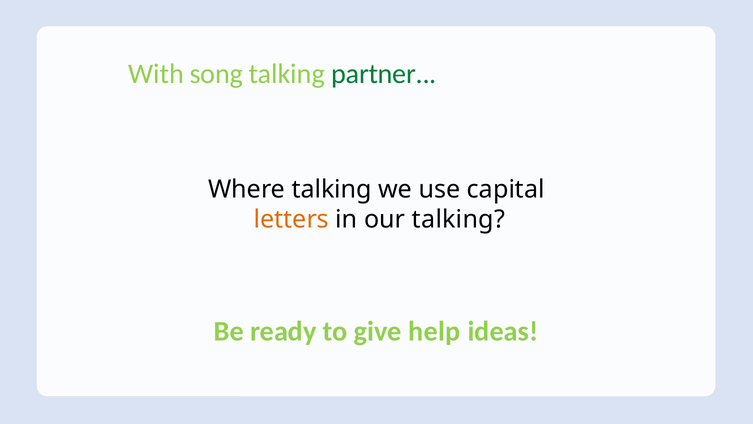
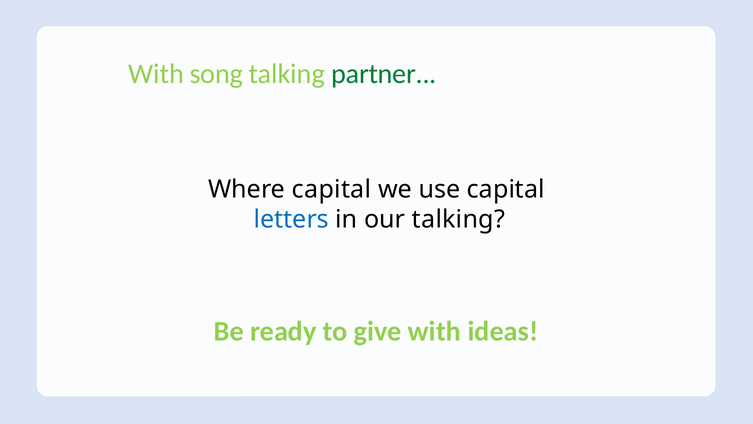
Where talking: talking -> capital
letters colour: orange -> blue
give help: help -> with
